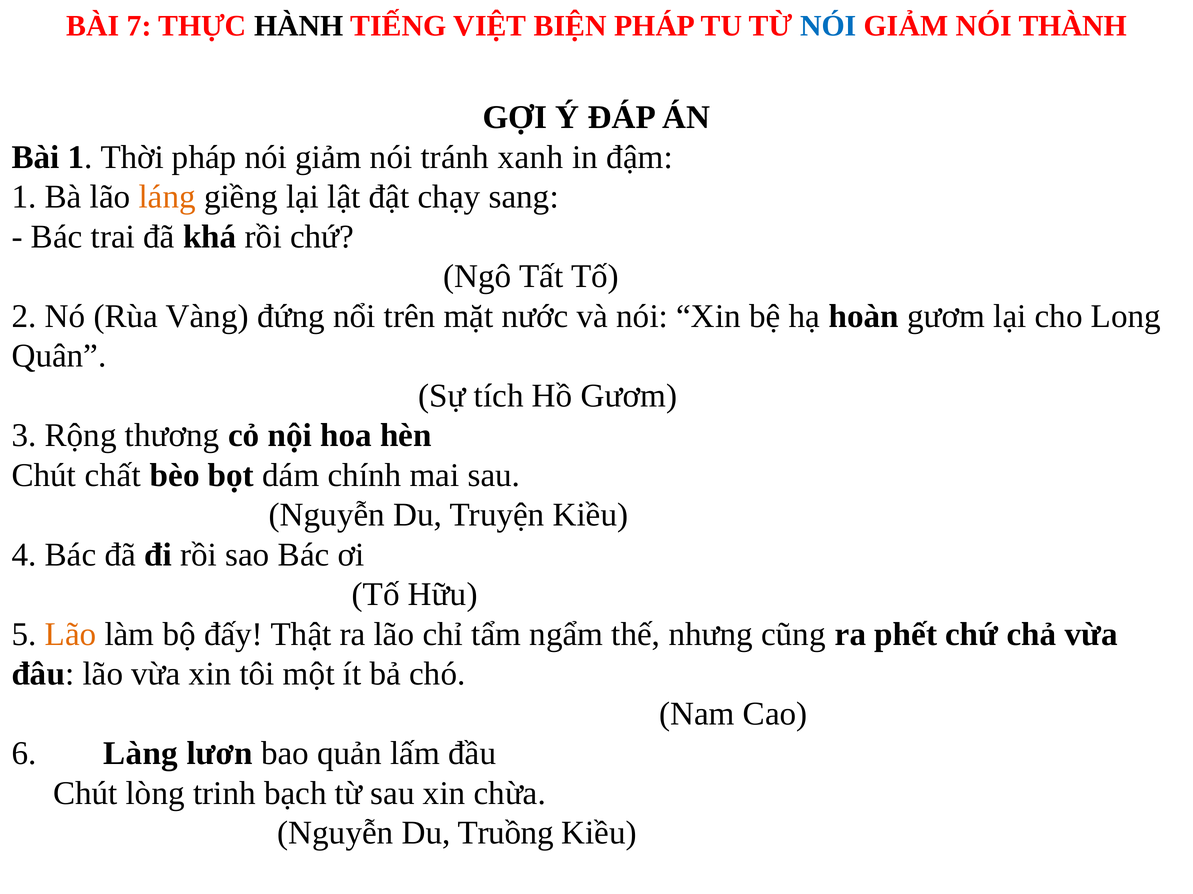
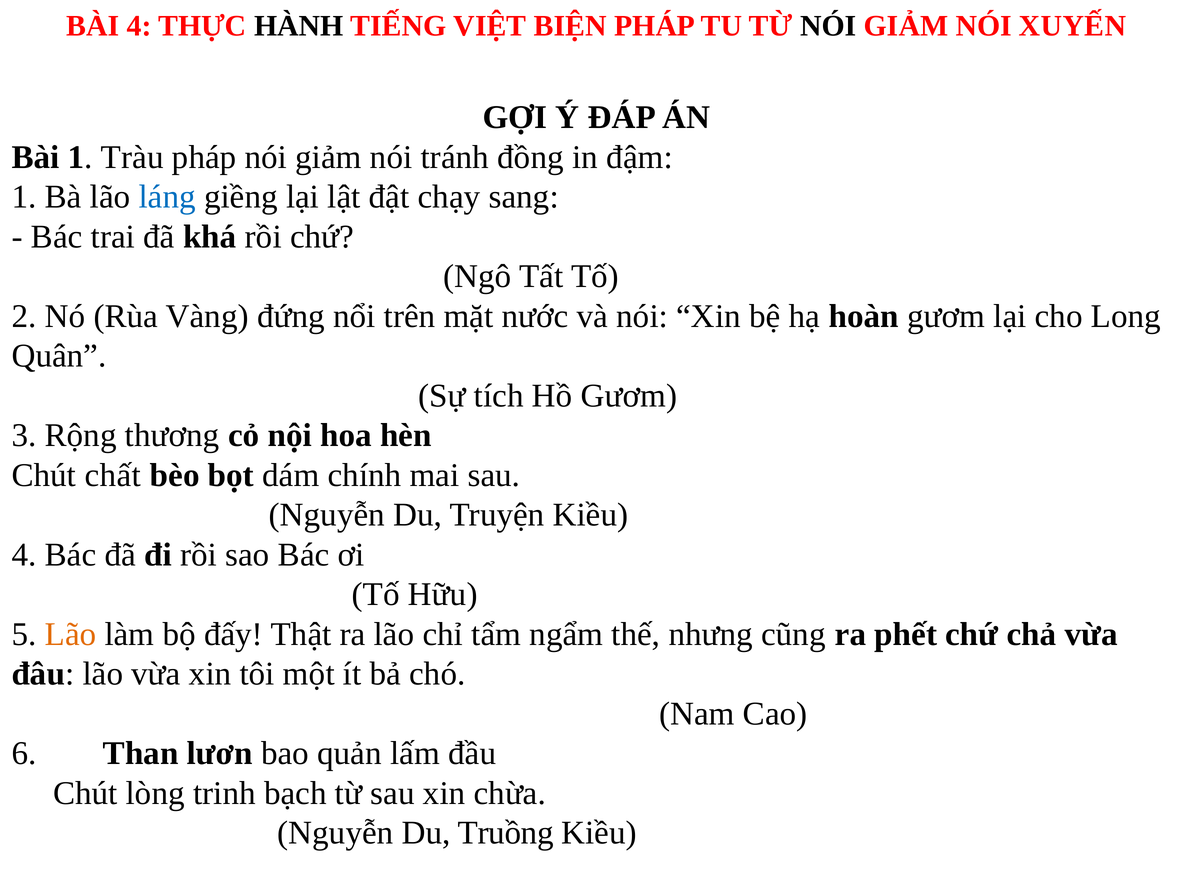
BÀI 7: 7 -> 4
NÓI at (828, 26) colour: blue -> black
THÀNH: THÀNH -> XUYẾN
Thời: Thời -> Tràu
xanh: xanh -> đồng
láng colour: orange -> blue
Làng: Làng -> Than
